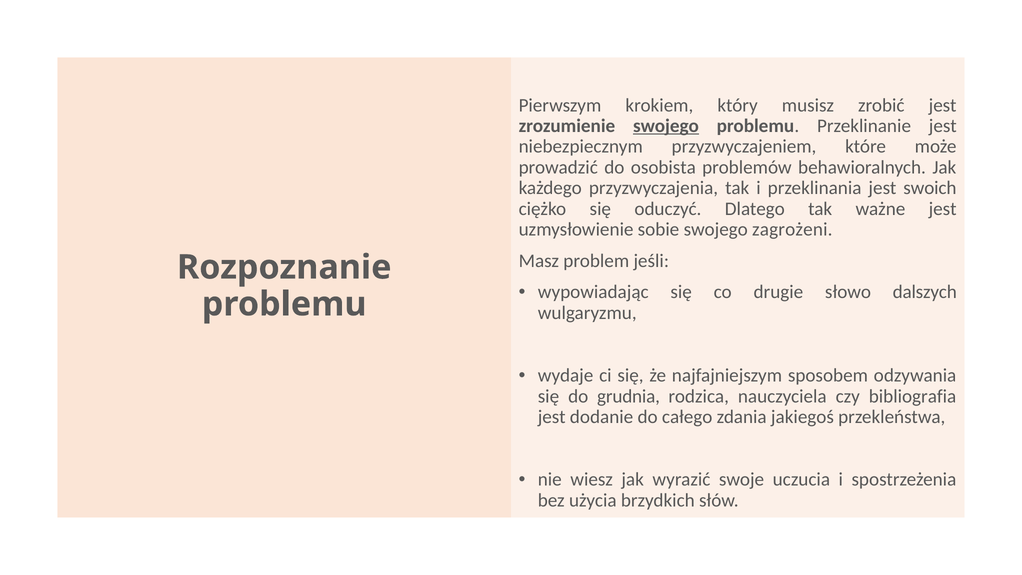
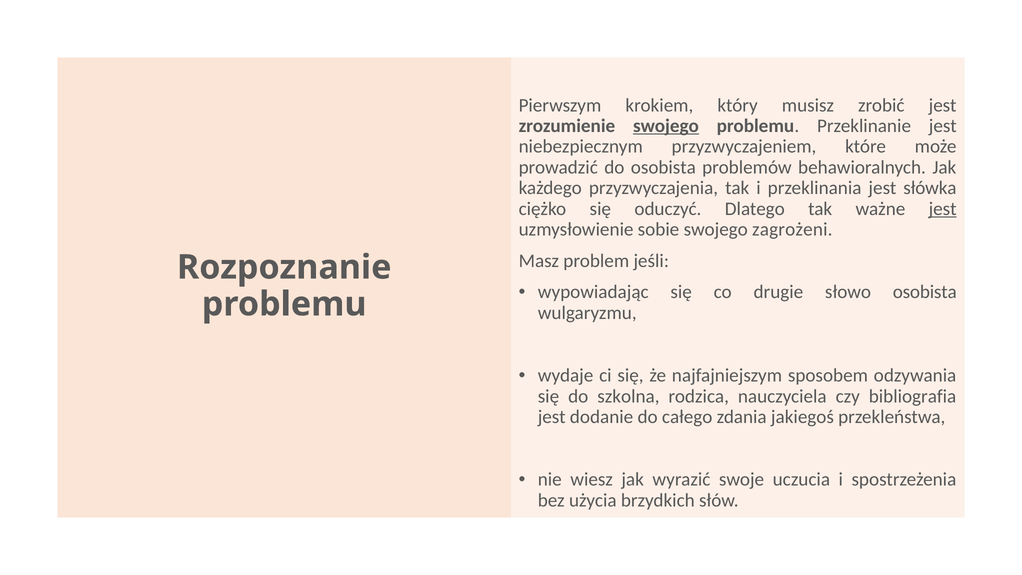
swoich: swoich -> słówka
jest at (943, 209) underline: none -> present
słowo dalszych: dalszych -> osobista
grudnia: grudnia -> szkolna
